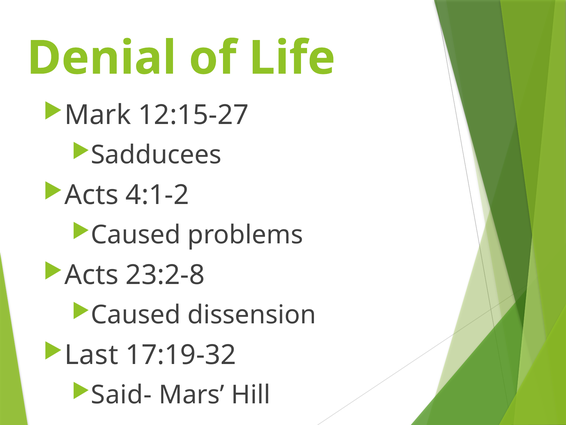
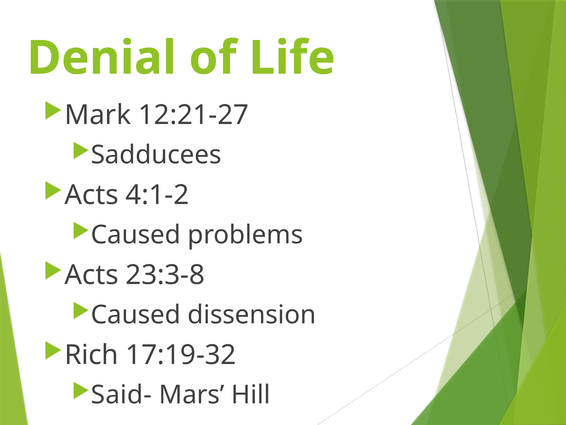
12:15-27: 12:15-27 -> 12:21-27
23:2-8: 23:2-8 -> 23:3-8
Last: Last -> Rich
